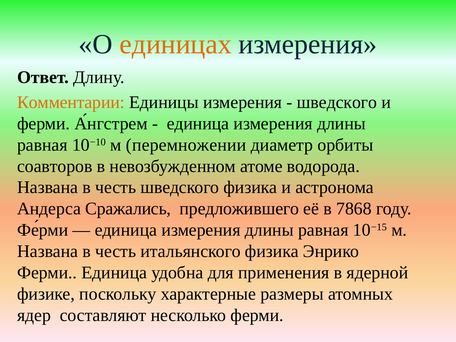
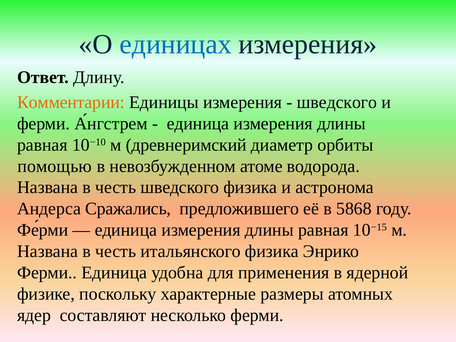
единицах colour: orange -> blue
перемножении: перемножении -> древнеримский
соавторов: соавторов -> помощью
7868: 7868 -> 5868
